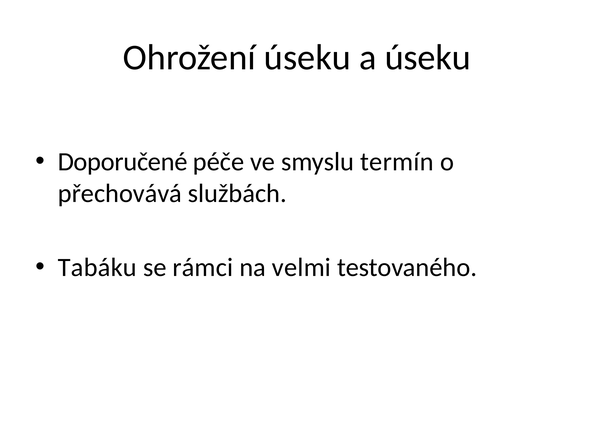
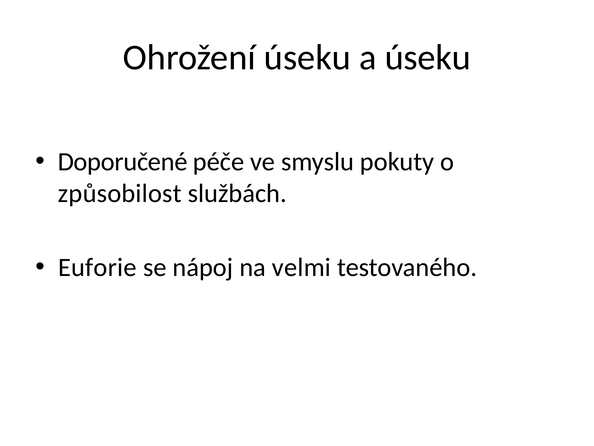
termín: termín -> pokuty
přechovává: přechovává -> způsobilost
Tabáku: Tabáku -> Euforie
rámci: rámci -> nápoj
